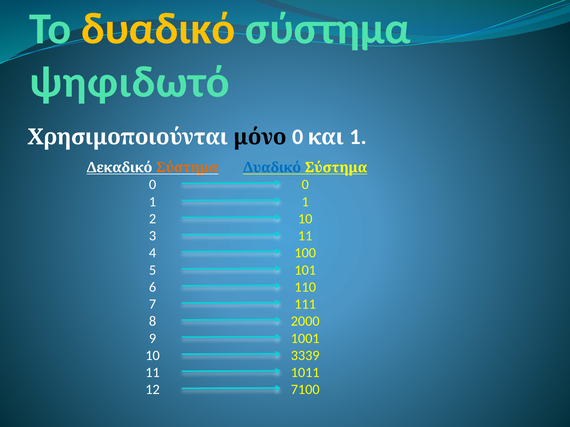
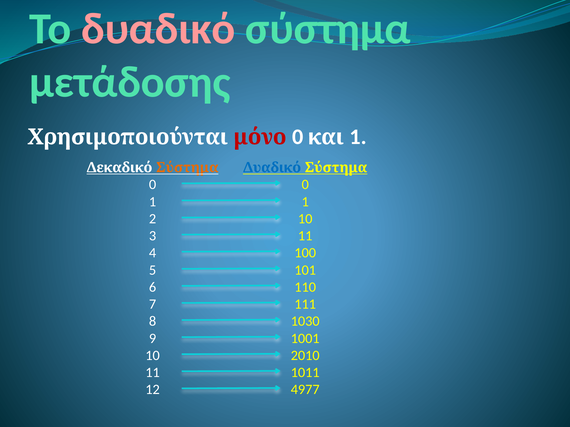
δυαδικό at (158, 29) colour: yellow -> pink
ψηφιδωτό: ψηφιδωτό -> μετάδοσης
μόνο colour: black -> red
2000: 2000 -> 1030
3339: 3339 -> 2010
7100: 7100 -> 4977
